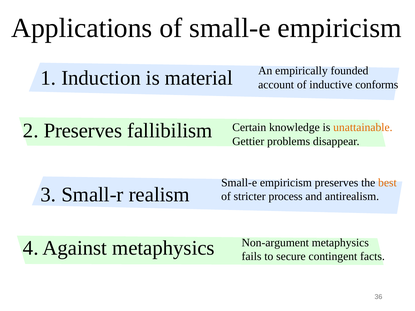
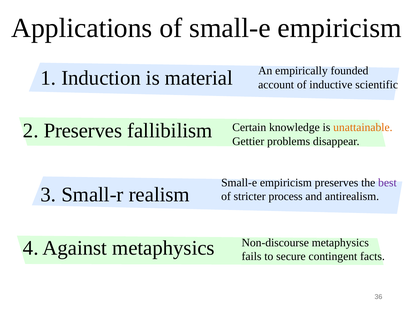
conforms: conforms -> scientific
best colour: orange -> purple
Non-argument: Non-argument -> Non-discourse
